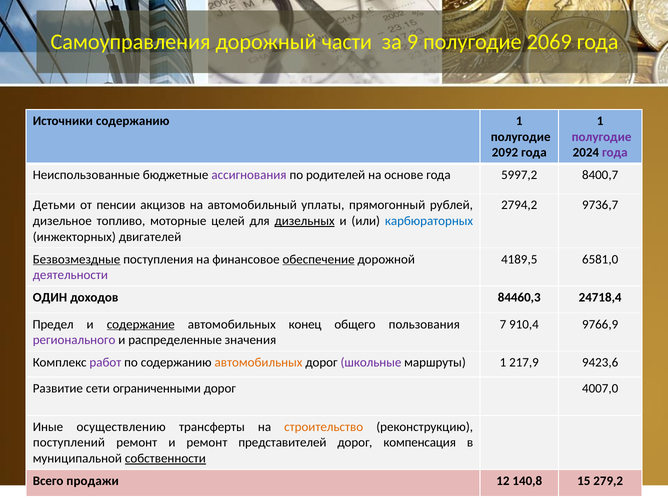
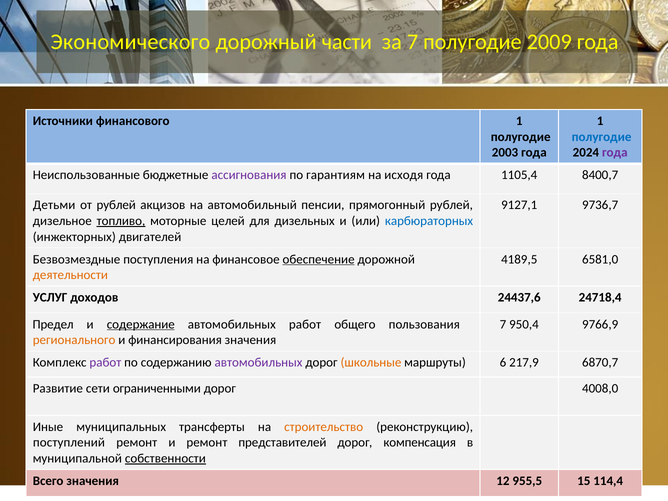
Самоуправления: Самоуправления -> Экономического
за 9: 9 -> 7
2069: 2069 -> 2009
Источники содержанию: содержанию -> финансового
полугодие at (602, 137) colour: purple -> blue
2092: 2092 -> 2003
родителей: родителей -> гарантиям
основе: основе -> исходя
5997,2: 5997,2 -> 1105,4
от пенсии: пенсии -> рублей
уплаты: уплаты -> пенсии
2794,2: 2794,2 -> 9127,1
топливо underline: none -> present
дизельных underline: present -> none
Безвозмездные underline: present -> none
деятельности colour: purple -> orange
ОДИН: ОДИН -> УСЛУГ
84460,3: 84460,3 -> 24437,6
автомобильных конец: конец -> работ
910,4: 910,4 -> 950,4
регионального colour: purple -> orange
распределенные: распределенные -> финансирования
автомобильных at (259, 363) colour: orange -> purple
школьные colour: purple -> orange
маршруты 1: 1 -> 6
9423,6: 9423,6 -> 6870,7
4007,0: 4007,0 -> 4008,0
осуществлению: осуществлению -> муниципальных
Всего продажи: продажи -> значения
140,8: 140,8 -> 955,5
279,2: 279,2 -> 114,4
